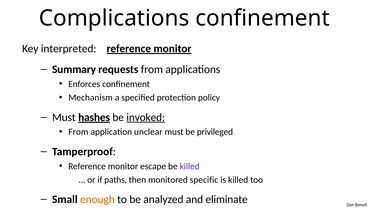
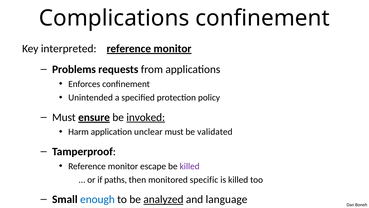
Summary: Summary -> Problems
Mechanism: Mechanism -> Unintended
hashes: hashes -> ensure
From at (78, 132): From -> Harm
privileged: privileged -> validated
enough colour: orange -> blue
analyzed underline: none -> present
eliminate: eliminate -> language
